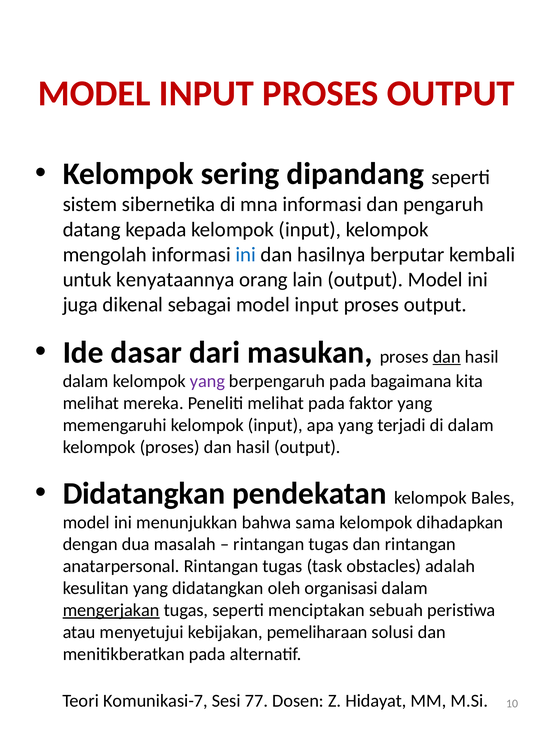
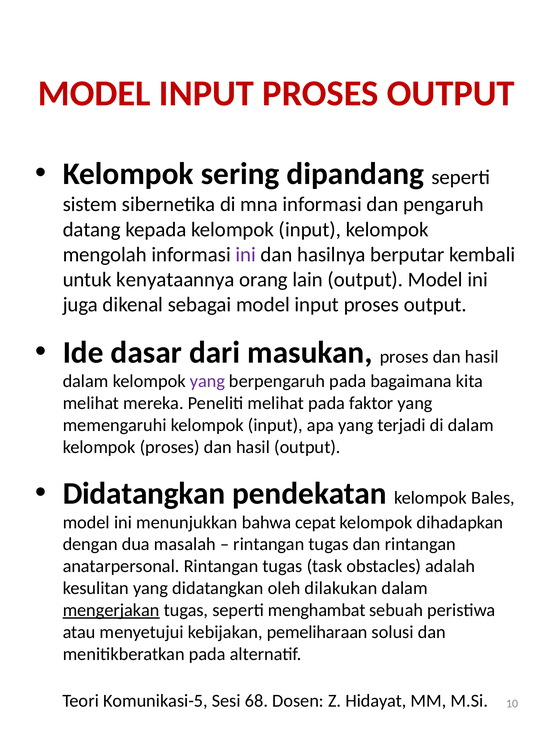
ini at (246, 255) colour: blue -> purple
dan at (447, 357) underline: present -> none
sama: sama -> cepat
organisasi: organisasi -> dilakukan
menciptakan: menciptakan -> menghambat
Komunikasi-7: Komunikasi-7 -> Komunikasi-5
77: 77 -> 68
